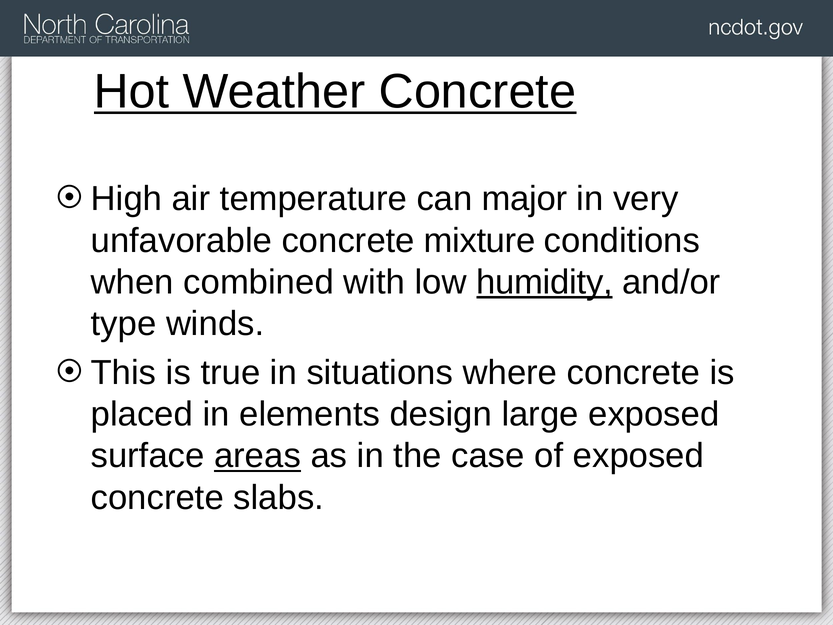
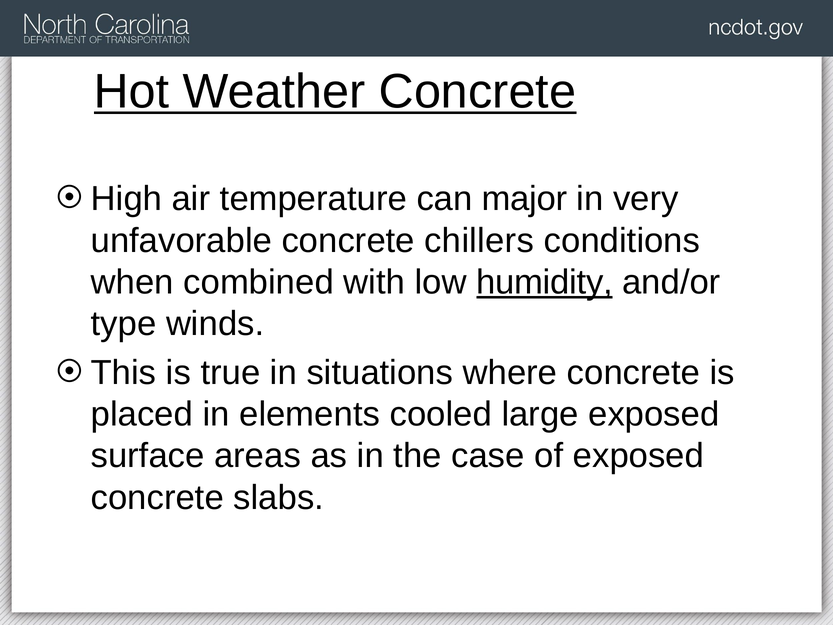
mixture: mixture -> chillers
design: design -> cooled
areas underline: present -> none
